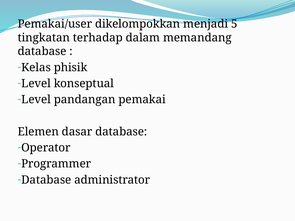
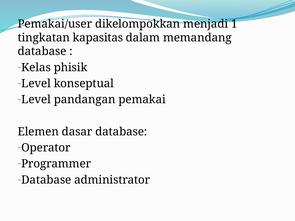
5: 5 -> 1
terhadap: terhadap -> kapasitas
